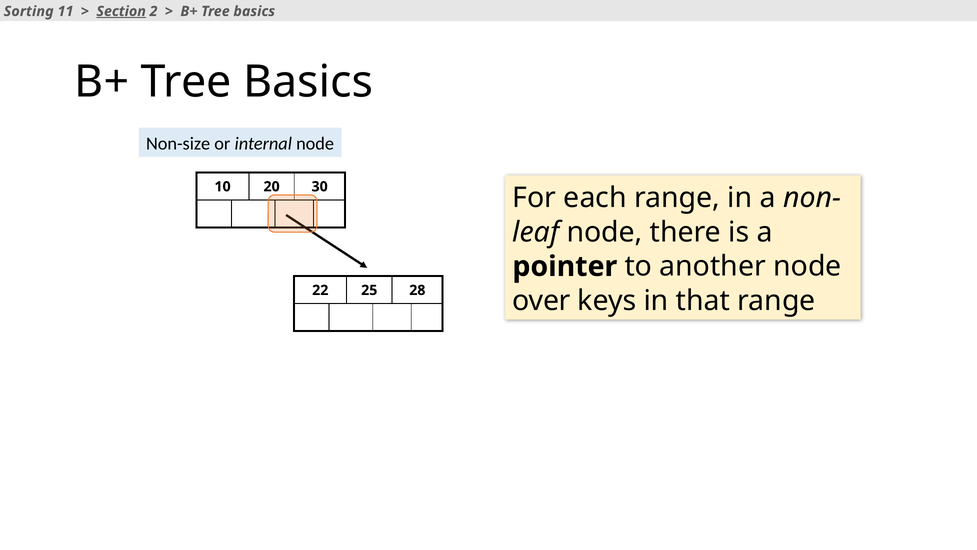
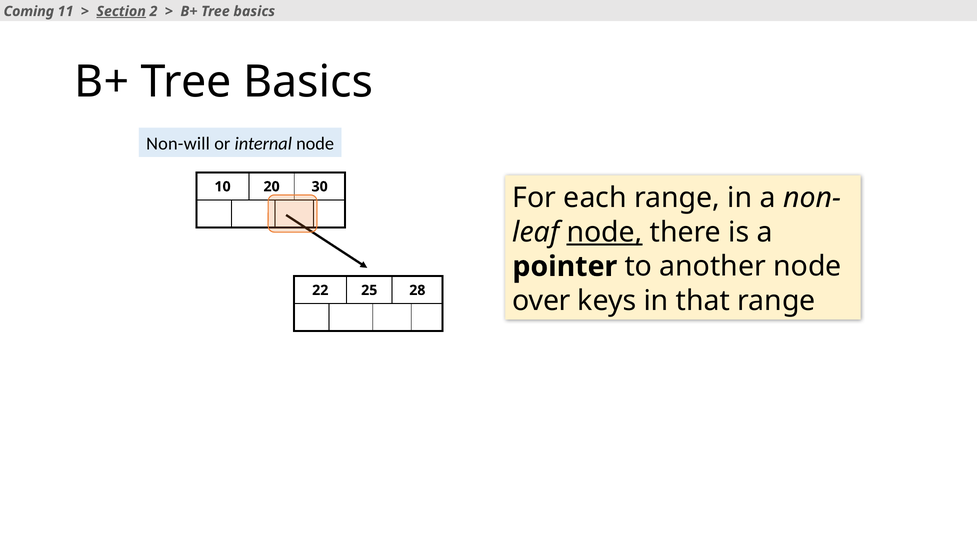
Sorting: Sorting -> Coming
Non-size: Non-size -> Non-will
node at (605, 232) underline: none -> present
